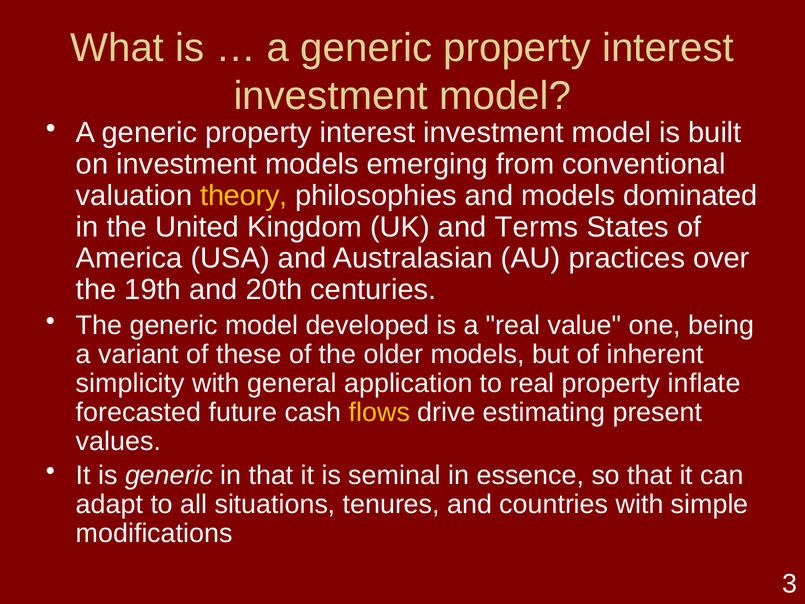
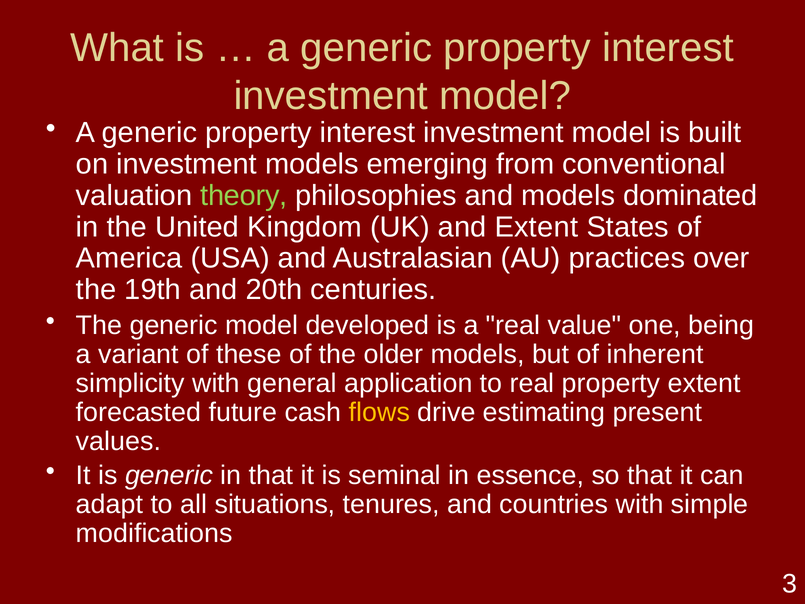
theory colour: yellow -> light green
and Terms: Terms -> Extent
property inflate: inflate -> extent
